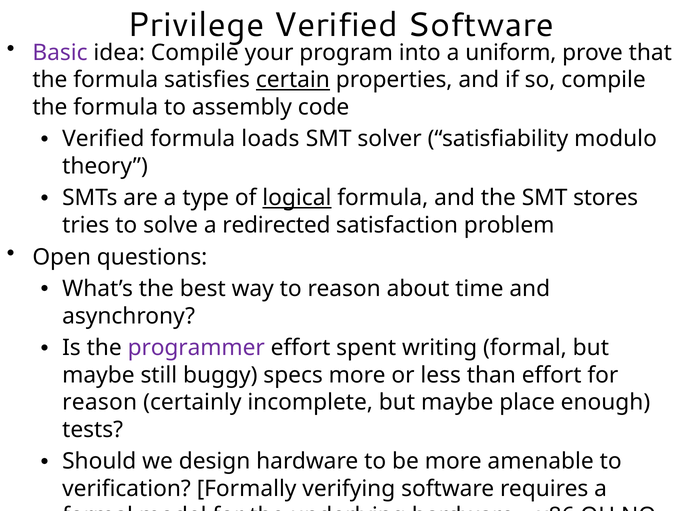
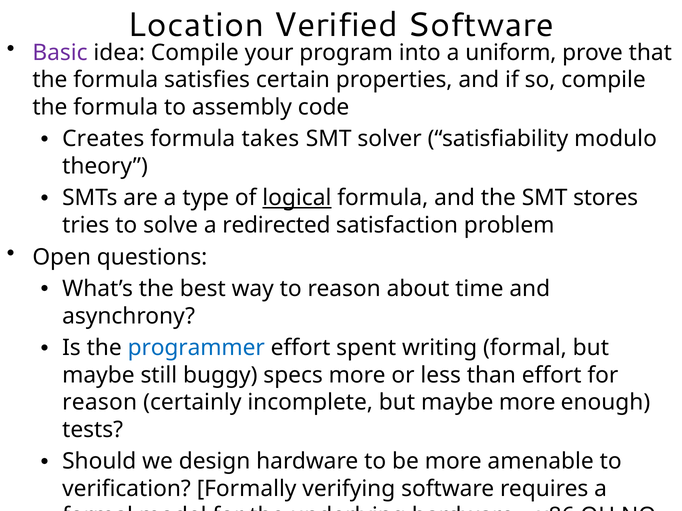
Privilege: Privilege -> Location
certain underline: present -> none
Verified at (103, 139): Verified -> Creates
loads: loads -> takes
programmer colour: purple -> blue
maybe place: place -> more
